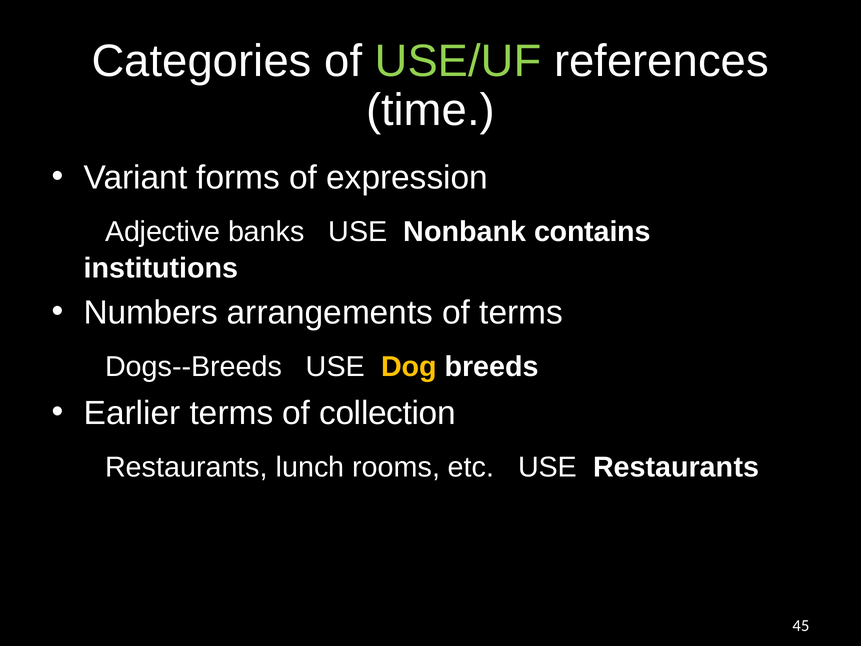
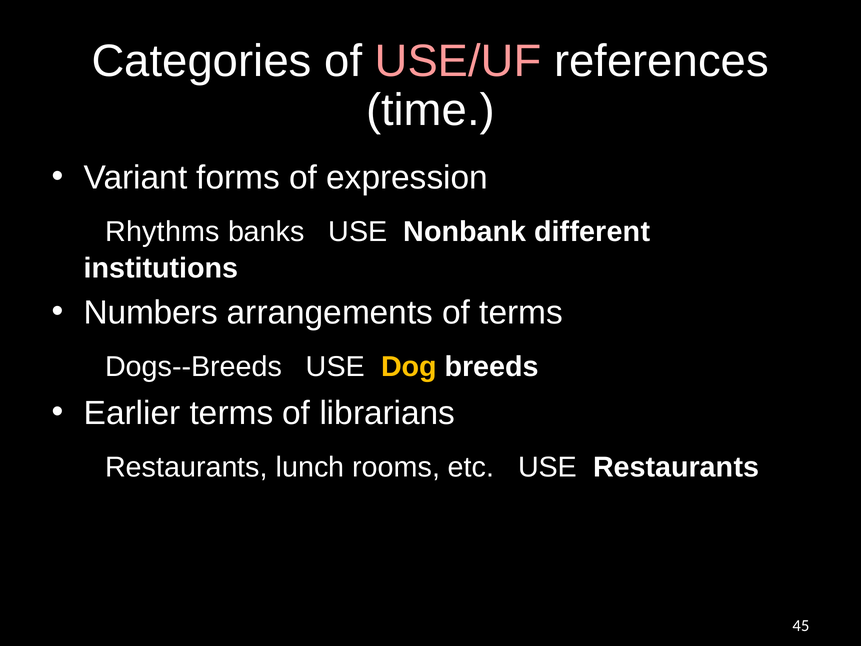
USE/UF colour: light green -> pink
Adjective: Adjective -> Rhythms
contains: contains -> different
collection: collection -> librarians
